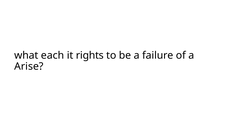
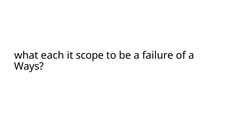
rights: rights -> scope
Arise: Arise -> Ways
